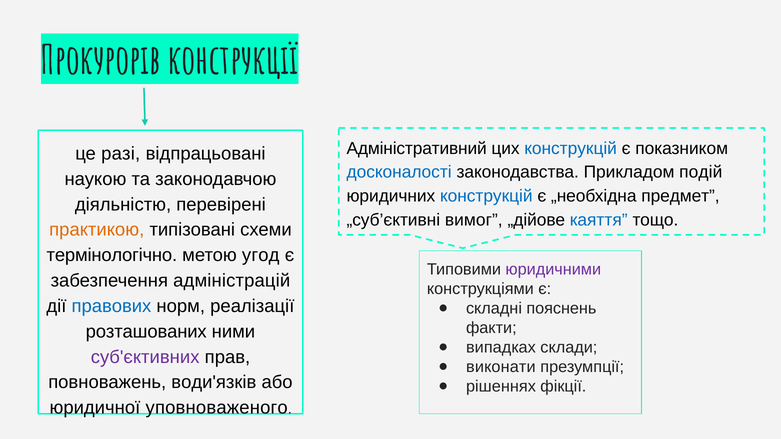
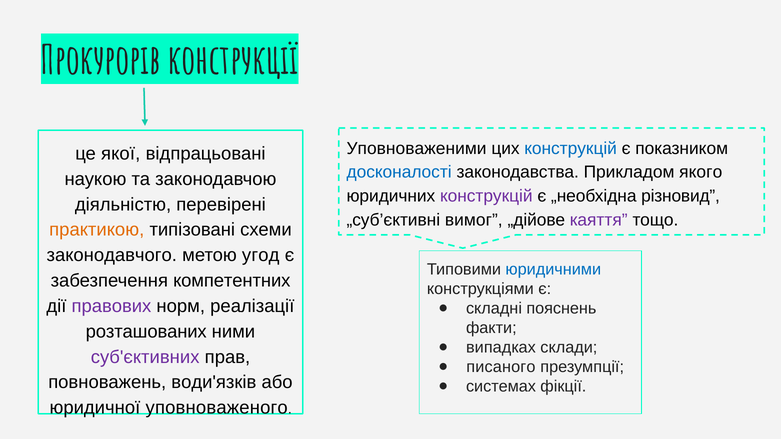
Адміністративний: Адміністративний -> Уповноваженими
разі: разі -> якої
подій: подій -> якого
конструкцій at (486, 196) colour: blue -> purple
предмет: предмет -> різновид
каяття colour: blue -> purple
термінологічно: термінологічно -> законодавчого
юридичними colour: purple -> blue
адміністрацій: адміністрацій -> компетентних
правових colour: blue -> purple
виконати: виконати -> писаного
рішеннях: рішеннях -> системах
